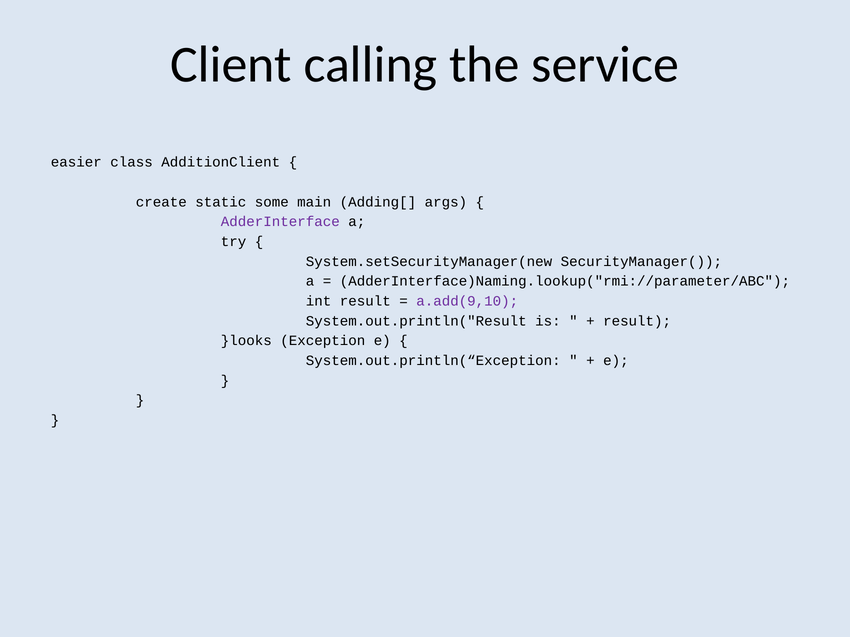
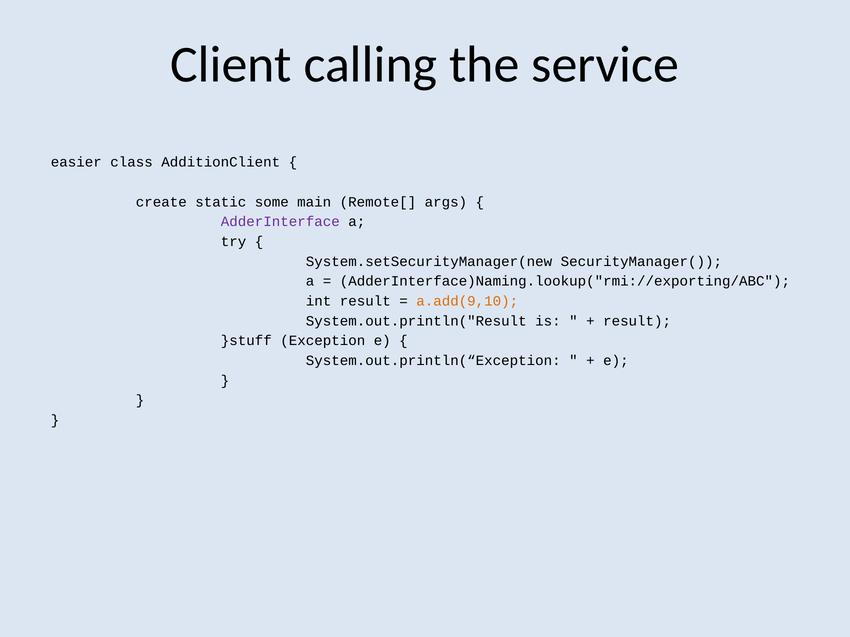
Adding[: Adding[ -> Remote[
AdderInterface)Naming.lookup("rmi://parameter/ABC: AdderInterface)Naming.lookup("rmi://parameter/ABC -> AdderInterface)Naming.lookup("rmi://exporting/ABC
a.add(9,10 colour: purple -> orange
}looks: }looks -> }stuff
